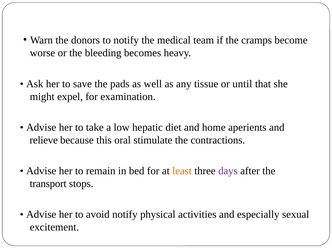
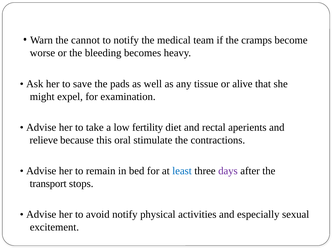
donors: donors -> cannot
until: until -> alive
hepatic: hepatic -> fertility
home: home -> rectal
least colour: orange -> blue
